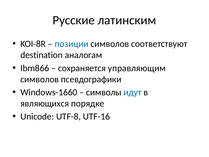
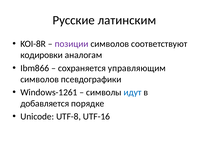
позиции colour: blue -> purple
destination: destination -> кодировки
Windows-1660: Windows-1660 -> Windows-1261
являющихся: являющихся -> добавляется
